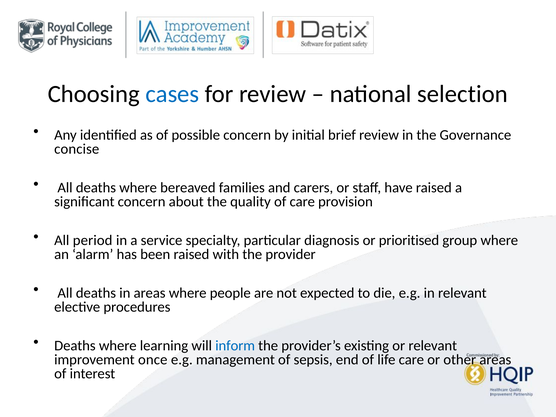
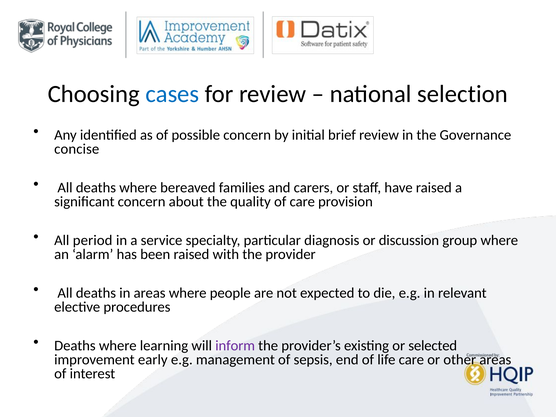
prioritised: prioritised -> discussion
inform colour: blue -> purple
or relevant: relevant -> selected
once: once -> early
